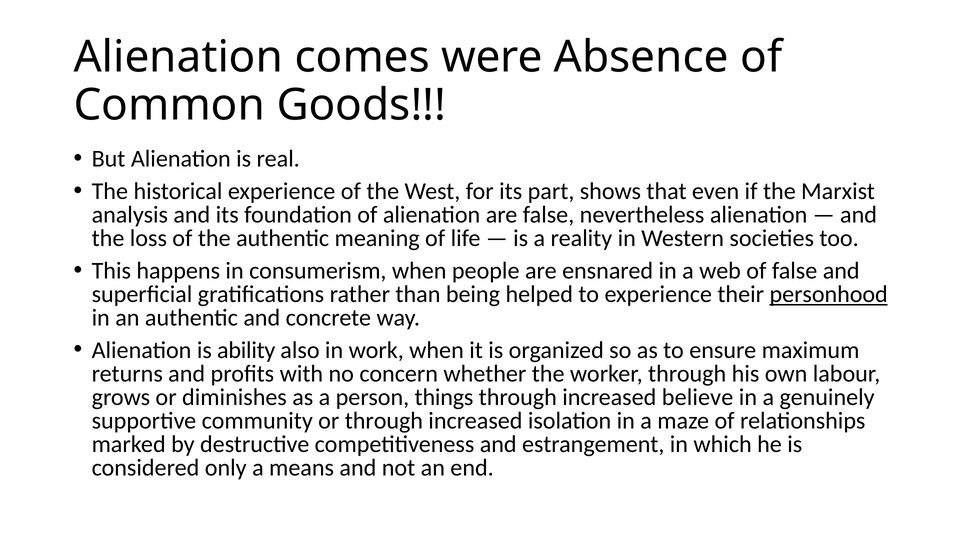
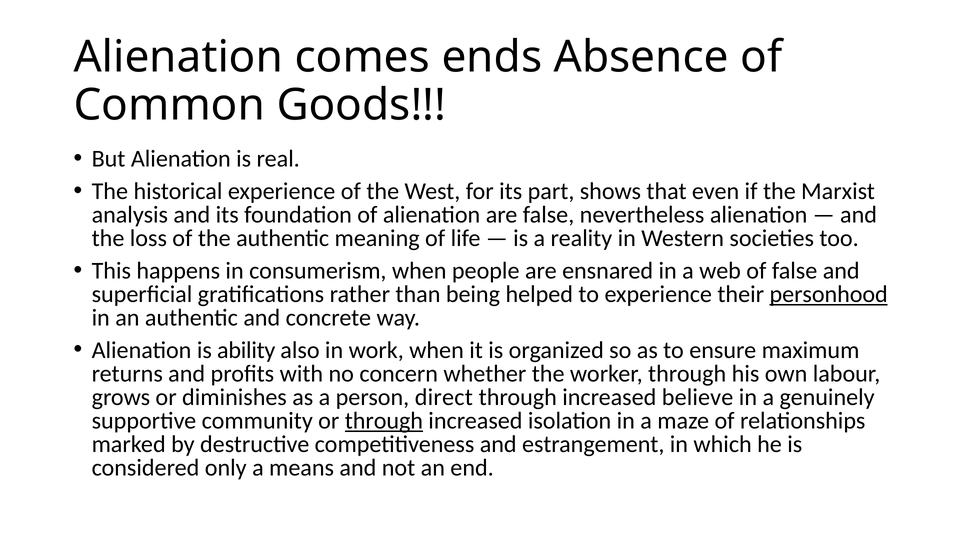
were: were -> ends
things: things -> direct
through at (384, 420) underline: none -> present
